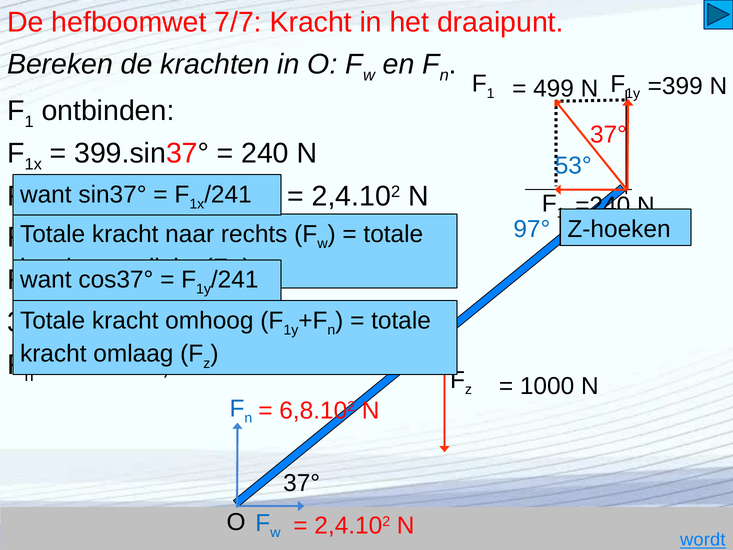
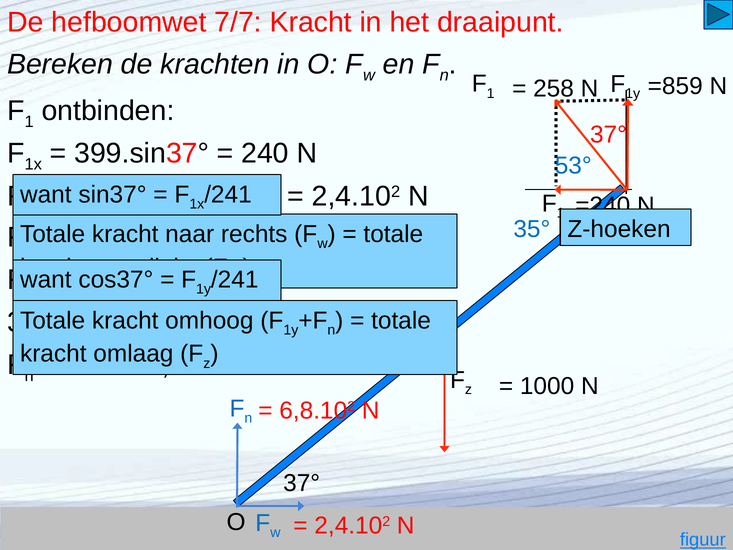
=399: =399 -> =859
499: 499 -> 258
97°: 97° -> 35°
wordt: wordt -> figuur
